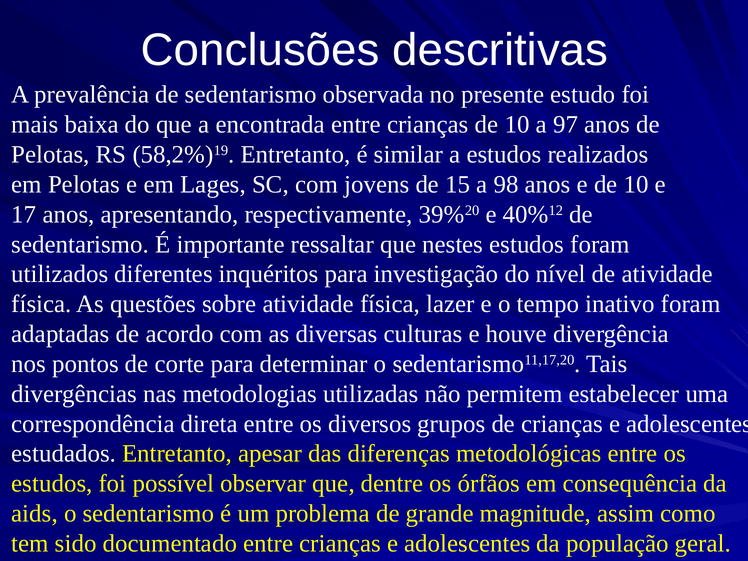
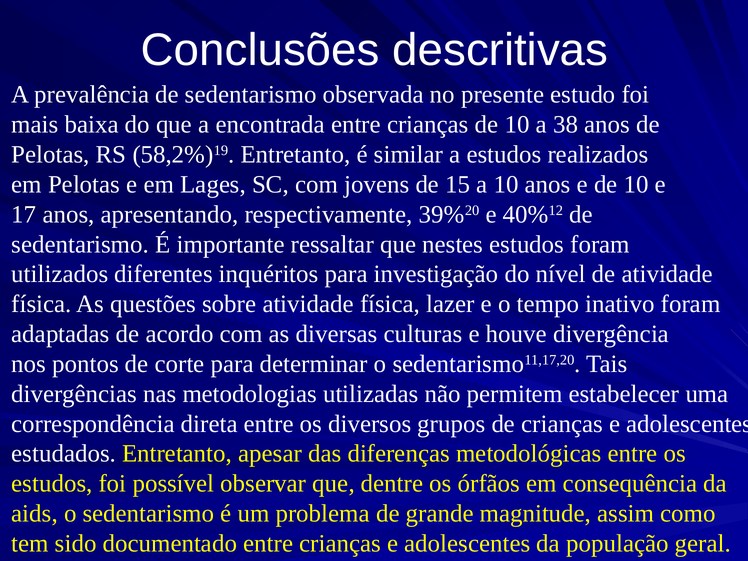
97: 97 -> 38
a 98: 98 -> 10
